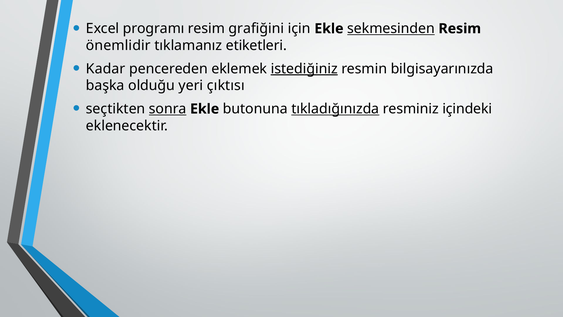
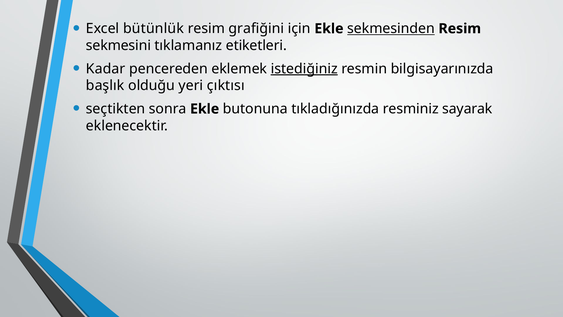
programı: programı -> bütünlük
önemlidir: önemlidir -> sekmesini
başka: başka -> başlık
sonra underline: present -> none
tıkladığınızda underline: present -> none
içindeki: içindeki -> sayarak
